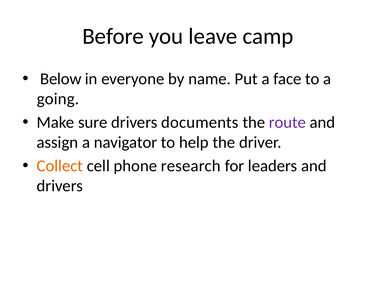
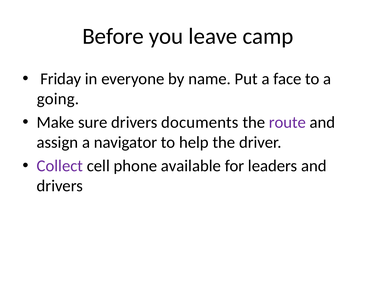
Below: Below -> Friday
Collect colour: orange -> purple
research: research -> available
